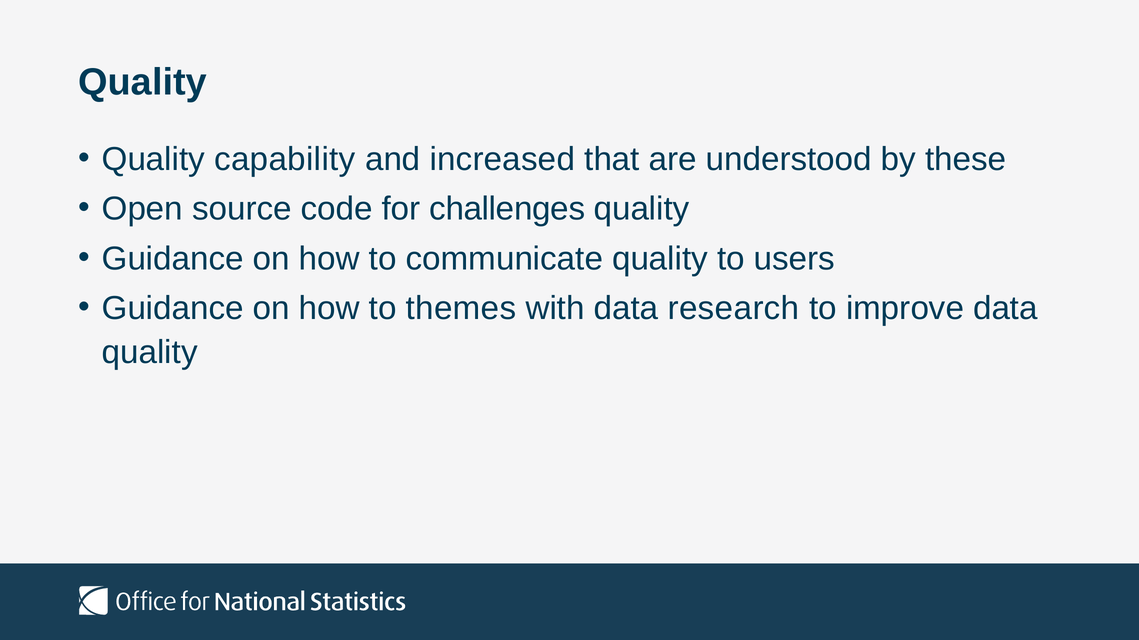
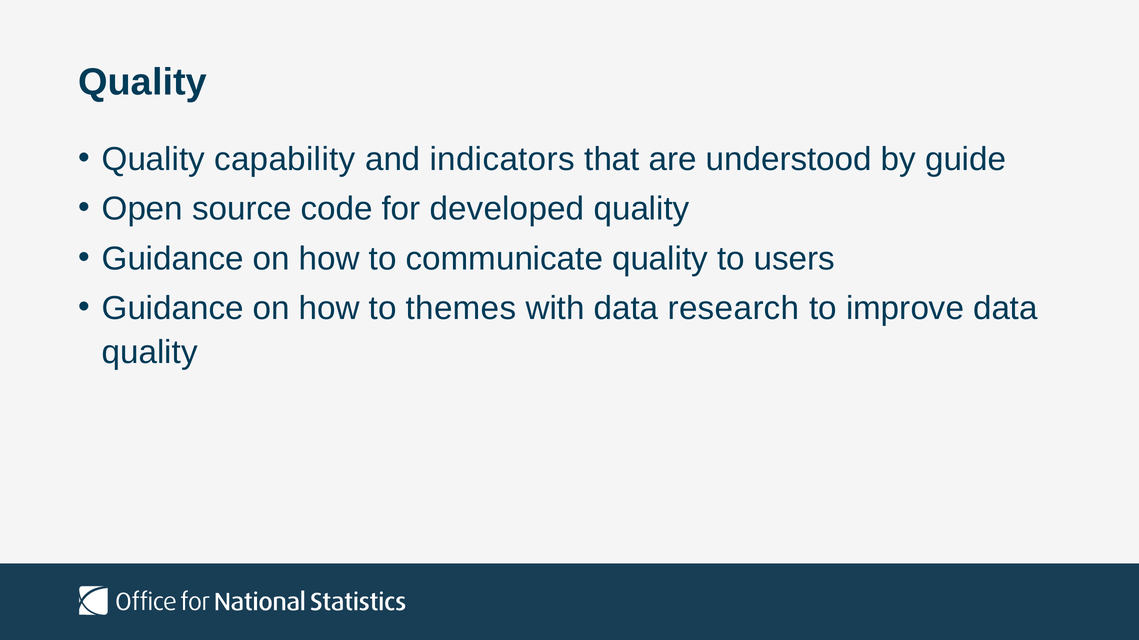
increased: increased -> indicators
these: these -> guide
challenges: challenges -> developed
